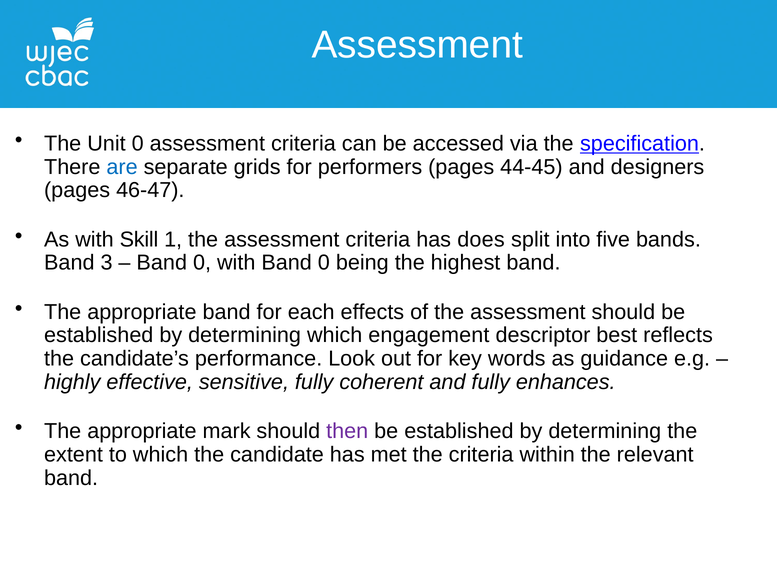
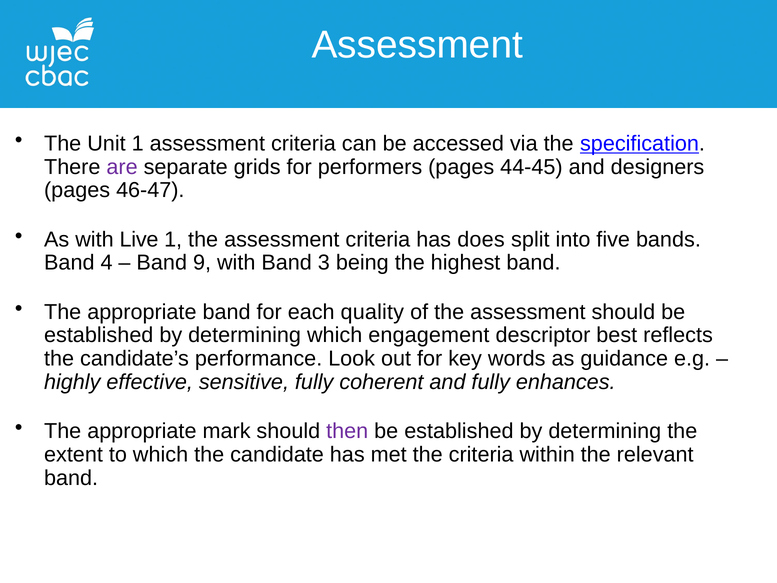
Unit 0: 0 -> 1
are colour: blue -> purple
Skill: Skill -> Live
3: 3 -> 4
0 at (202, 263): 0 -> 9
with Band 0: 0 -> 3
effects: effects -> quality
